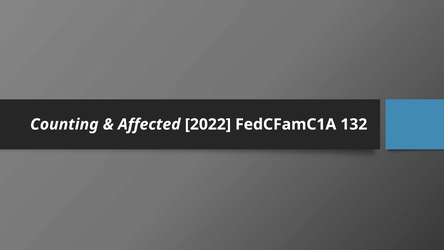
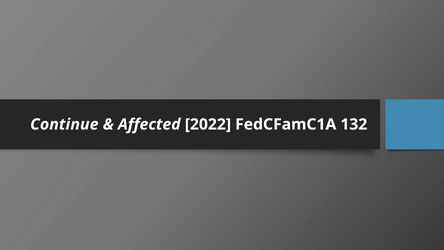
Counting: Counting -> Continue
